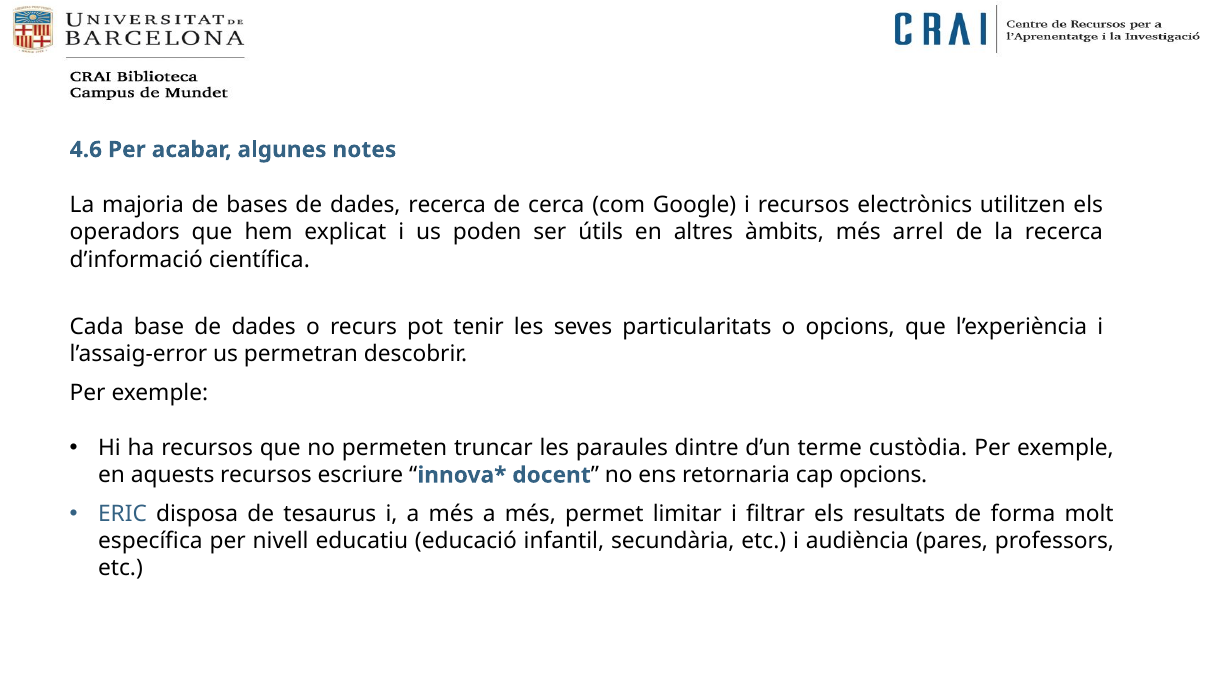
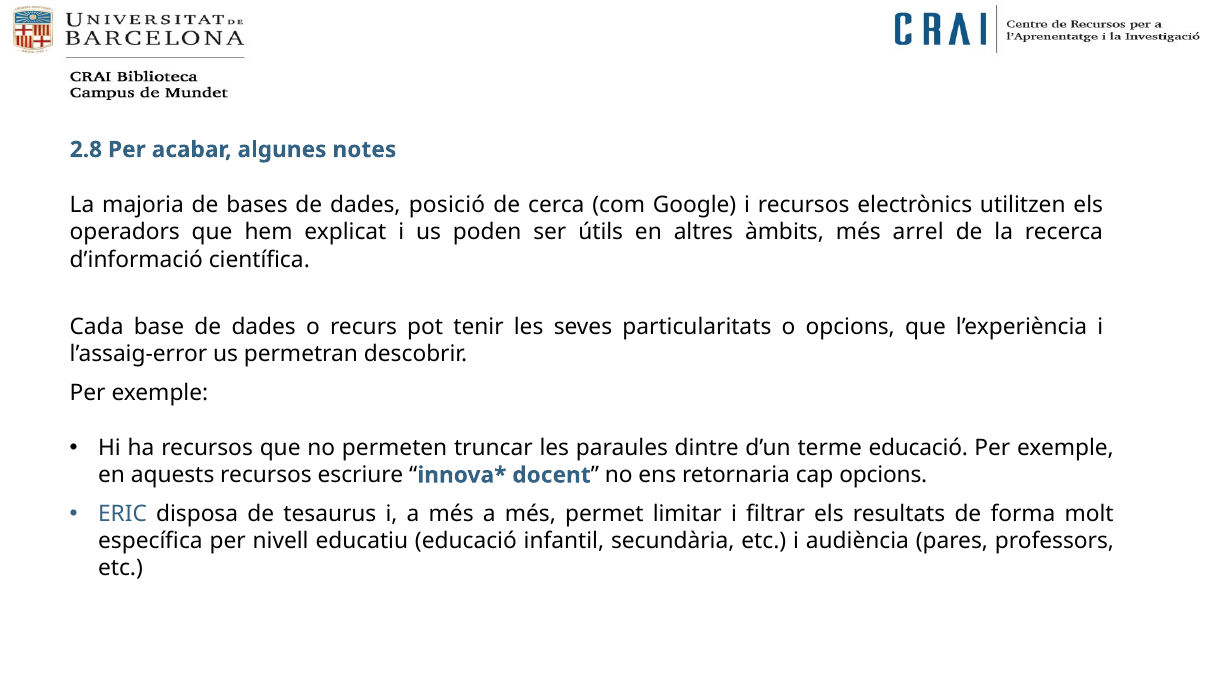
4.6: 4.6 -> 2.8
dades recerca: recerca -> posició
terme custòdia: custòdia -> educació
